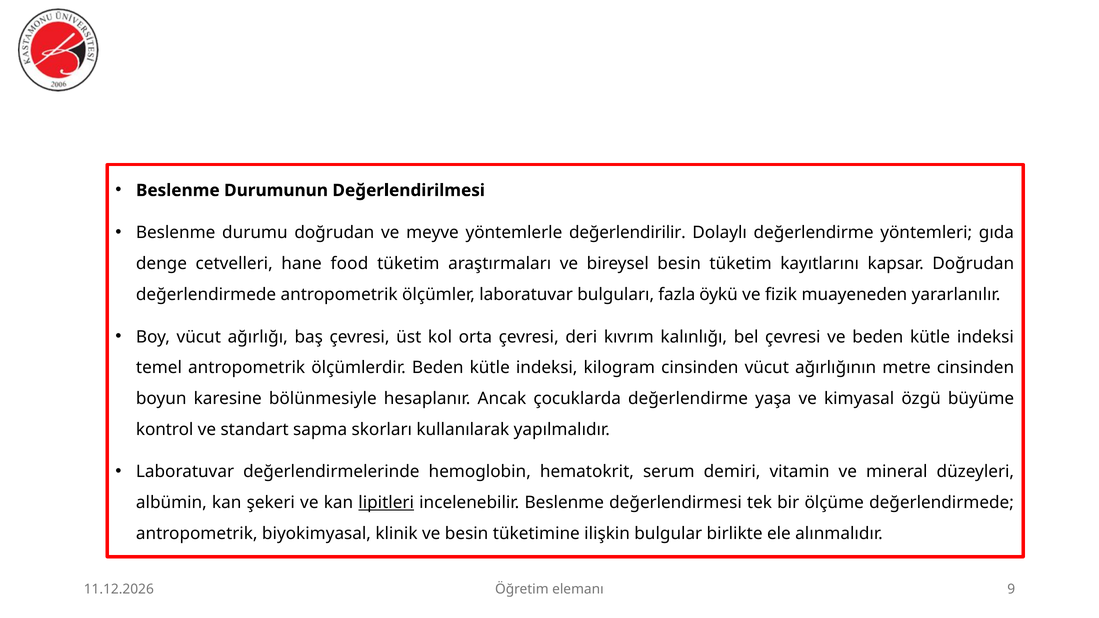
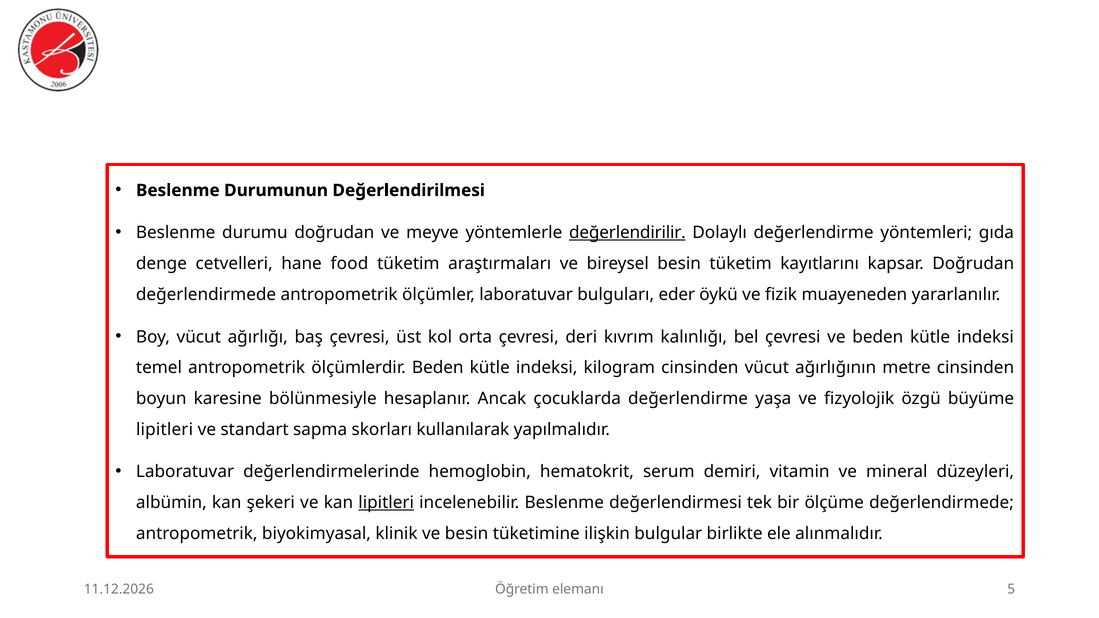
değerlendirilir underline: none -> present
fazla: fazla -> eder
kimyasal: kimyasal -> fizyolojik
kontrol at (165, 430): kontrol -> lipitleri
9: 9 -> 5
